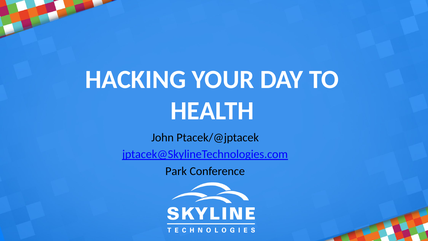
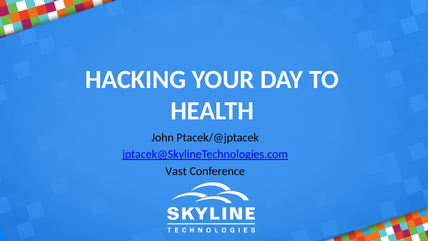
Park: Park -> Vast
